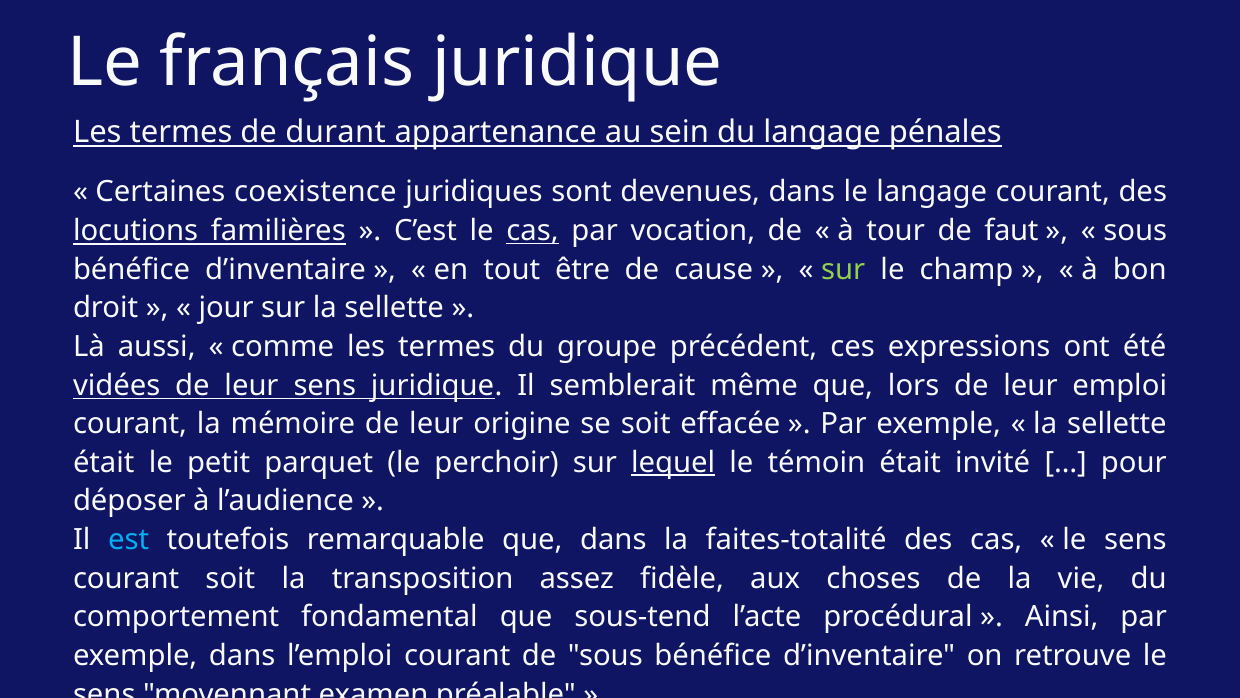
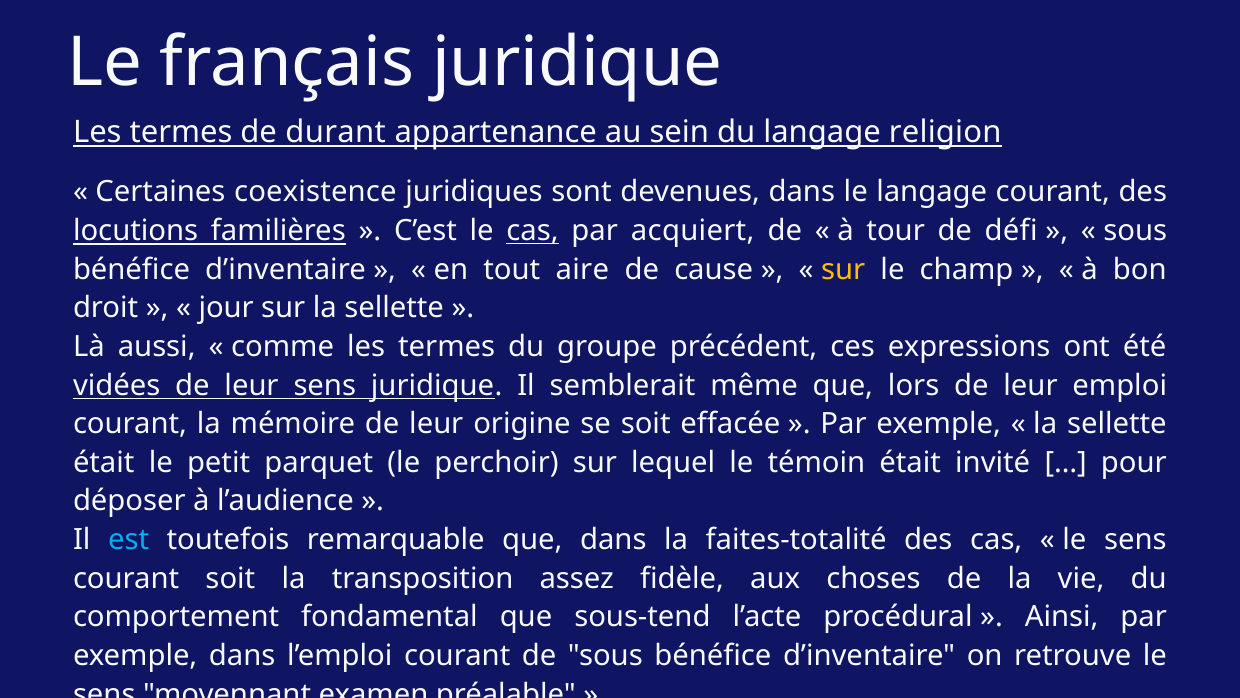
pénales: pénales -> religion
vocation: vocation -> acquiert
faut: faut -> défi
être: être -> aire
sur at (843, 269) colour: light green -> yellow
lequel underline: present -> none
